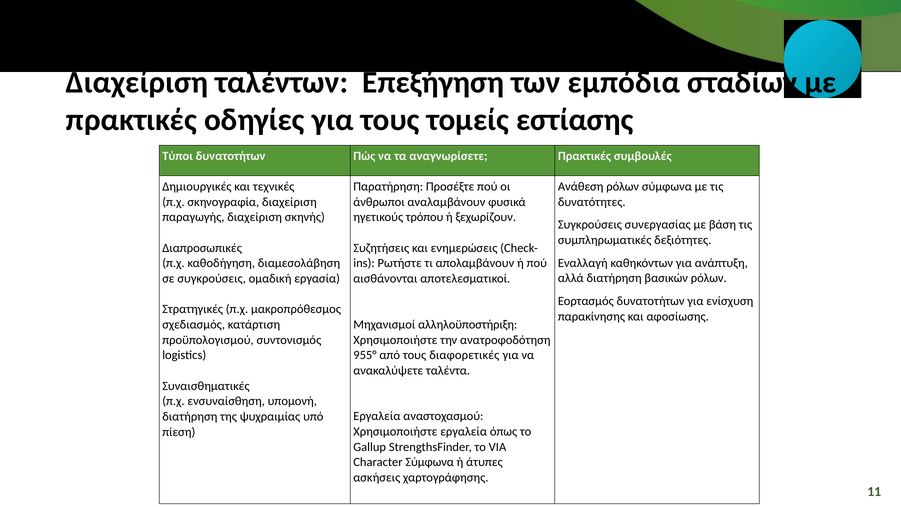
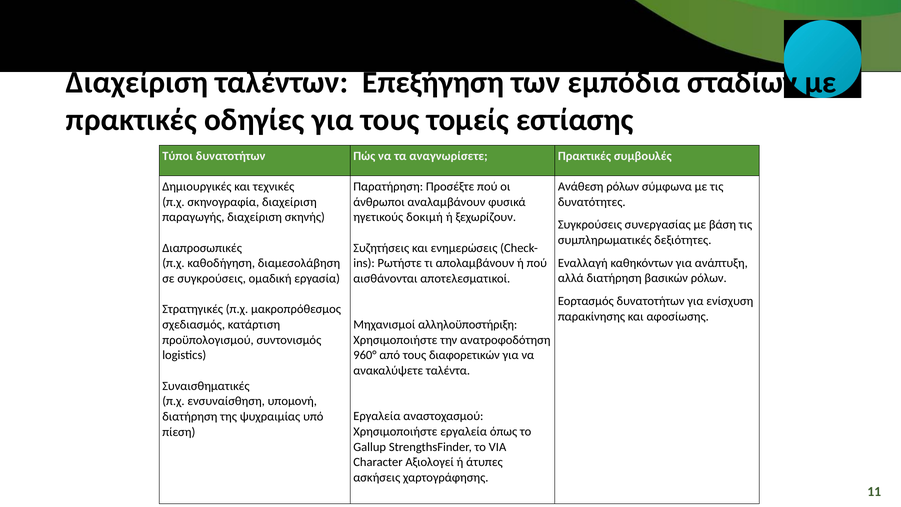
τρόπου: τρόπου -> δοκιμή
955°: 955° -> 960°
διαφορετικές: διαφορετικές -> διαφορετικών
Character Σύμφωνα: Σύμφωνα -> Αξιολογεί
